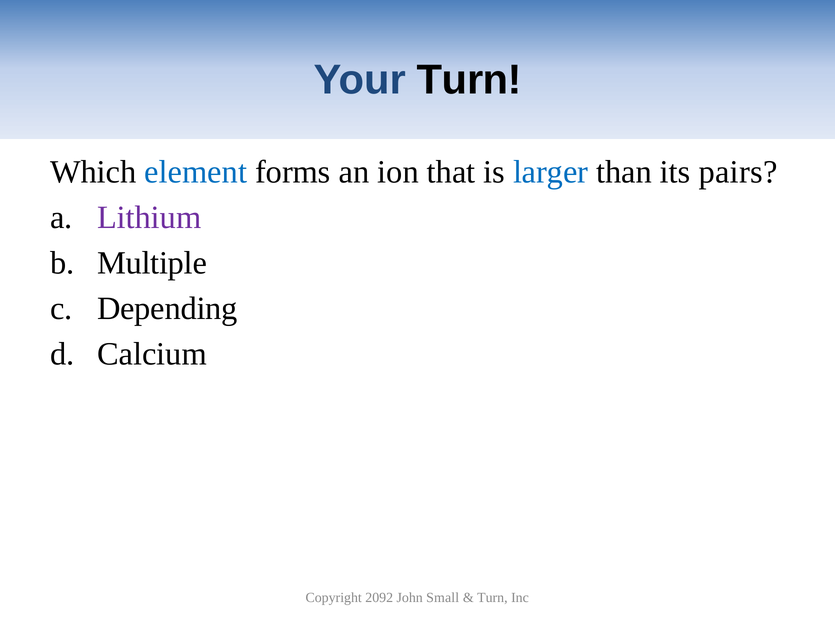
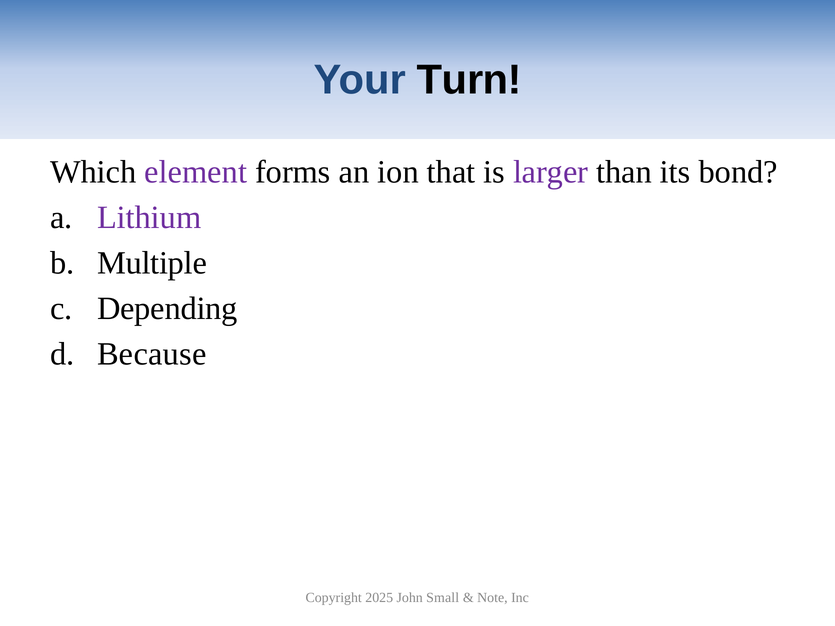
element colour: blue -> purple
larger colour: blue -> purple
pairs: pairs -> bond
Calcium: Calcium -> Because
2092: 2092 -> 2025
Turn at (492, 598): Turn -> Note
